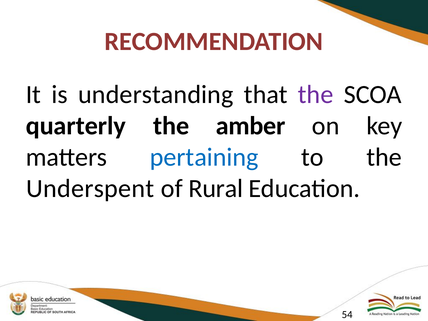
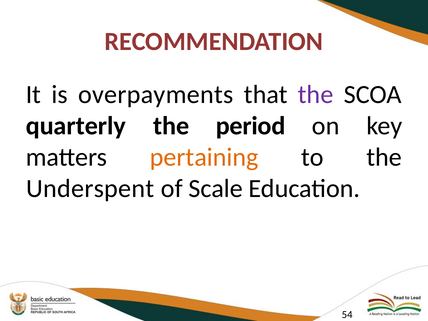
understanding: understanding -> overpayments
amber: amber -> period
pertaining colour: blue -> orange
Rural: Rural -> Scale
